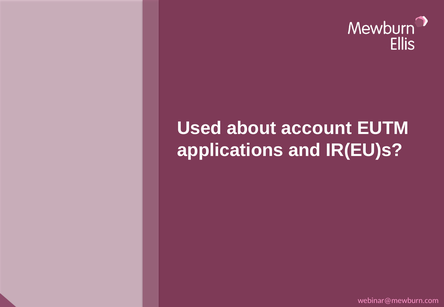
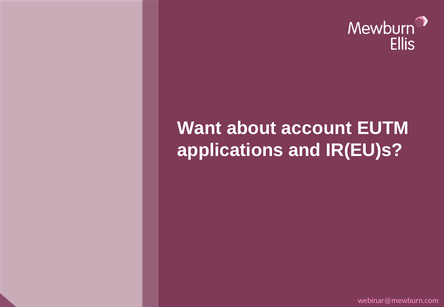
Used: Used -> Want
